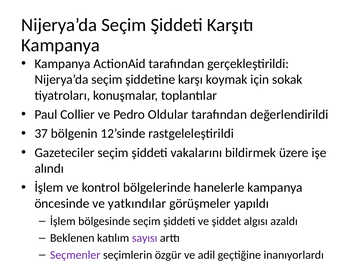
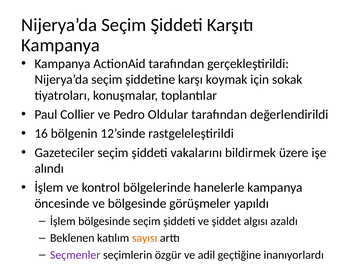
37: 37 -> 16
ve yatkındılar: yatkındılar -> bölgesinde
sayısı colour: purple -> orange
